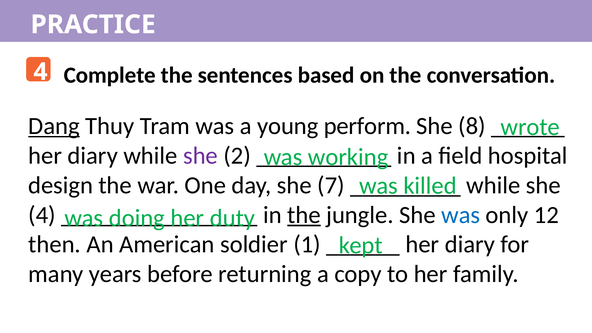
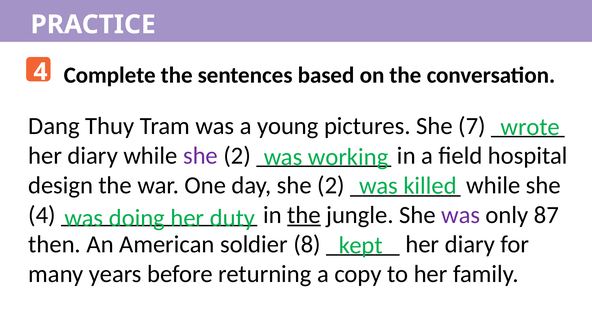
Dang underline: present -> none
perform: perform -> pictures
8: 8 -> 7
day she 7: 7 -> 2
was at (461, 215) colour: blue -> purple
12: 12 -> 87
1: 1 -> 8
